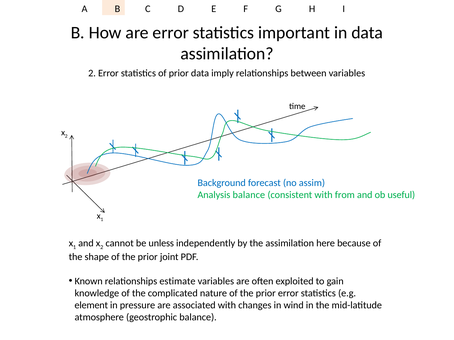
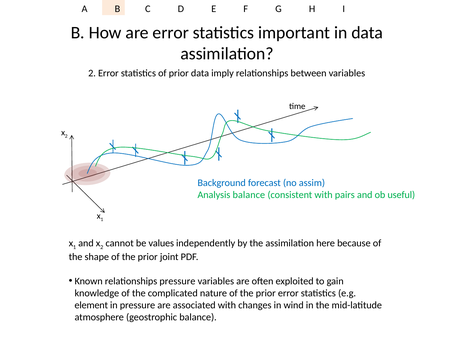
from: from -> pairs
unless: unless -> values
relationships estimate: estimate -> pressure
